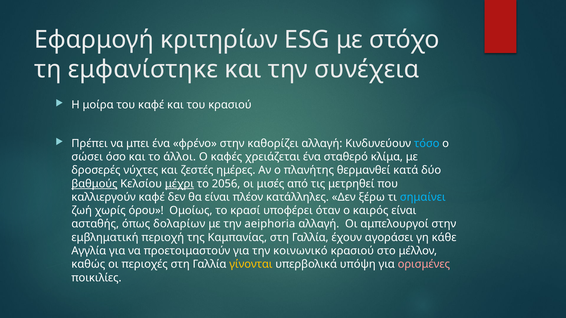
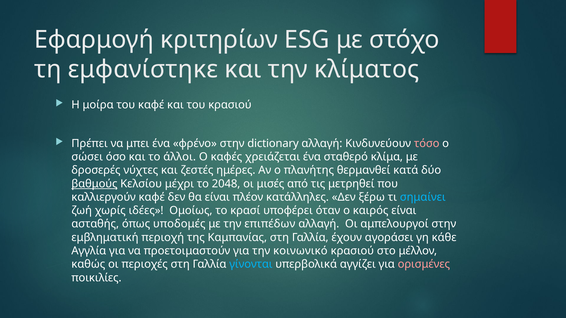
συνέχεια: συνέχεια -> κλίματος
καθορίζει: καθορίζει -> dictionary
τόσο colour: light blue -> pink
μέχρι underline: present -> none
2056: 2056 -> 2048
όρου: όρου -> ιδέες
δολαρίων: δολαρίων -> υποδομές
aeiphoria: aeiphoria -> επιπέδων
γίνονται colour: yellow -> light blue
υπόψη: υπόψη -> αγγίζει
